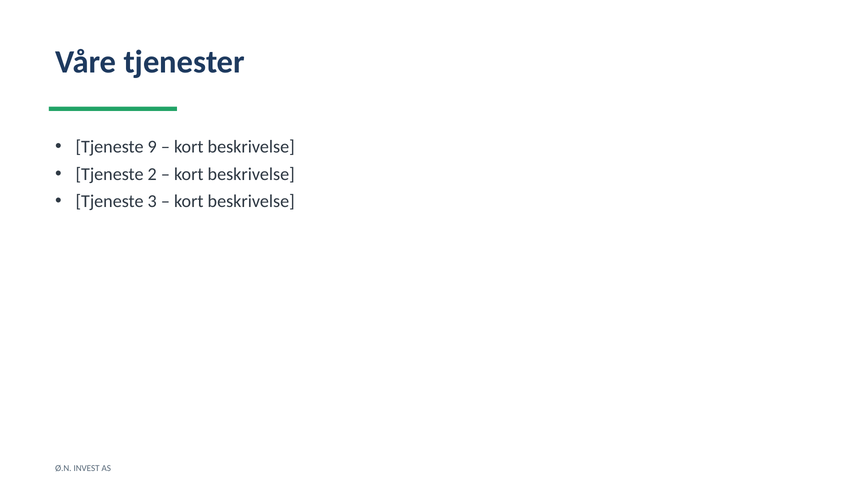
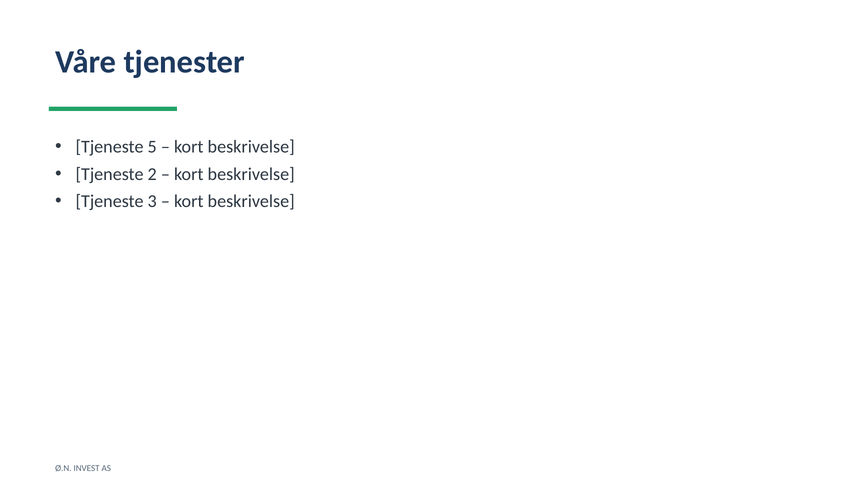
9: 9 -> 5
